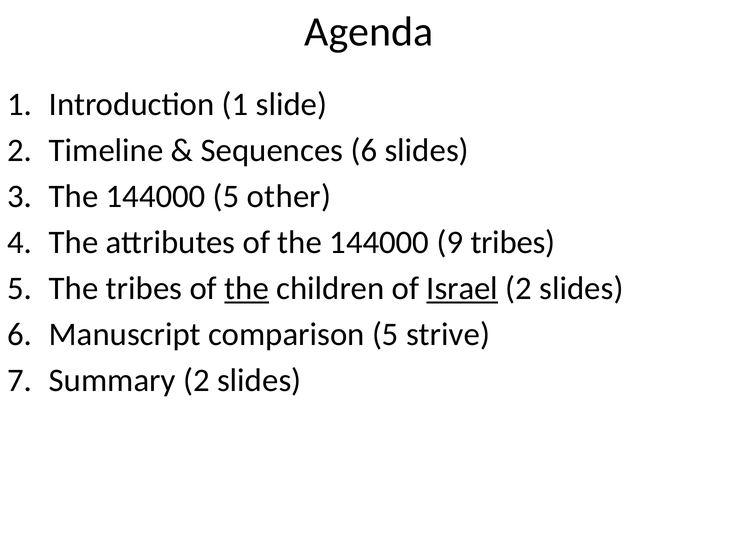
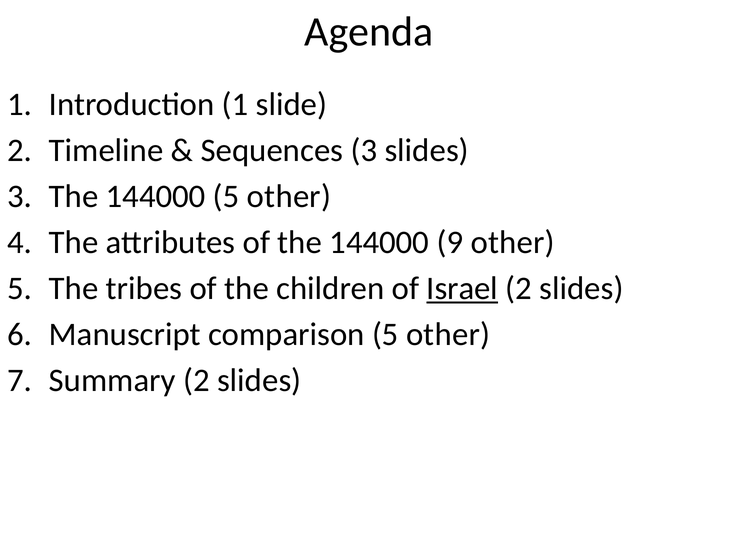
Sequences 6: 6 -> 3
9 tribes: tribes -> other
the at (247, 288) underline: present -> none
comparison 5 strive: strive -> other
